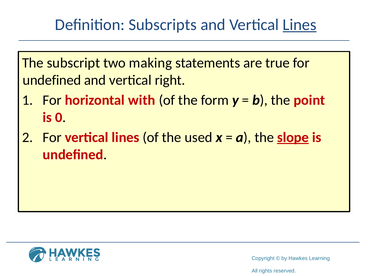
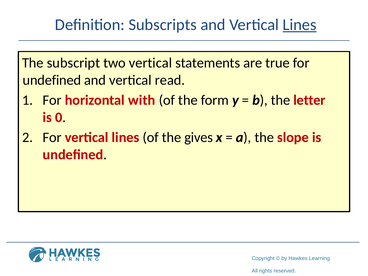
two making: making -> vertical
right: right -> read
point: point -> letter
used: used -> gives
slope underline: present -> none
